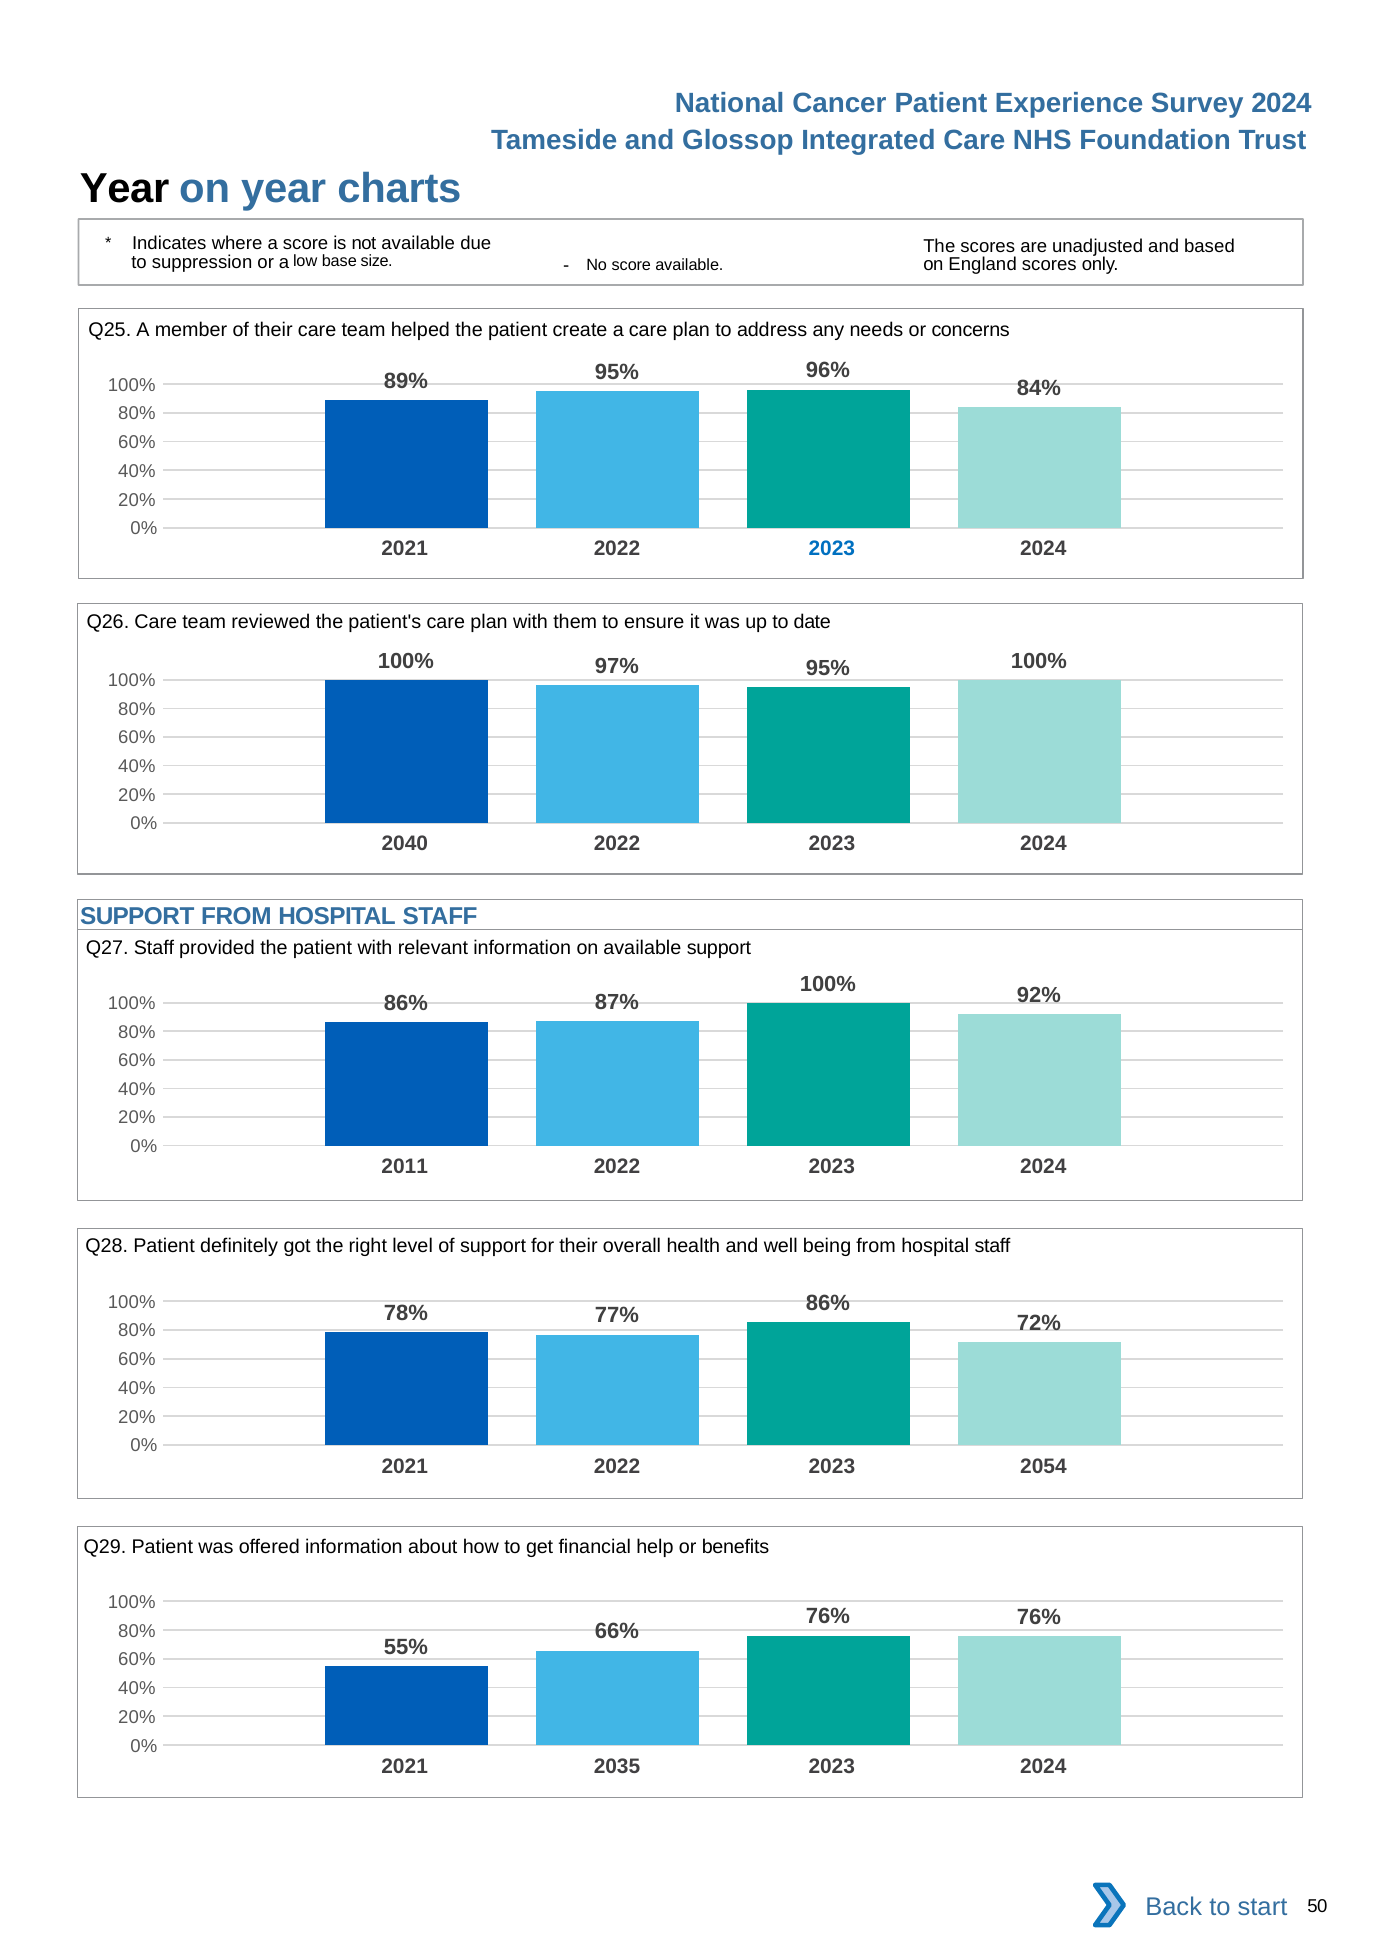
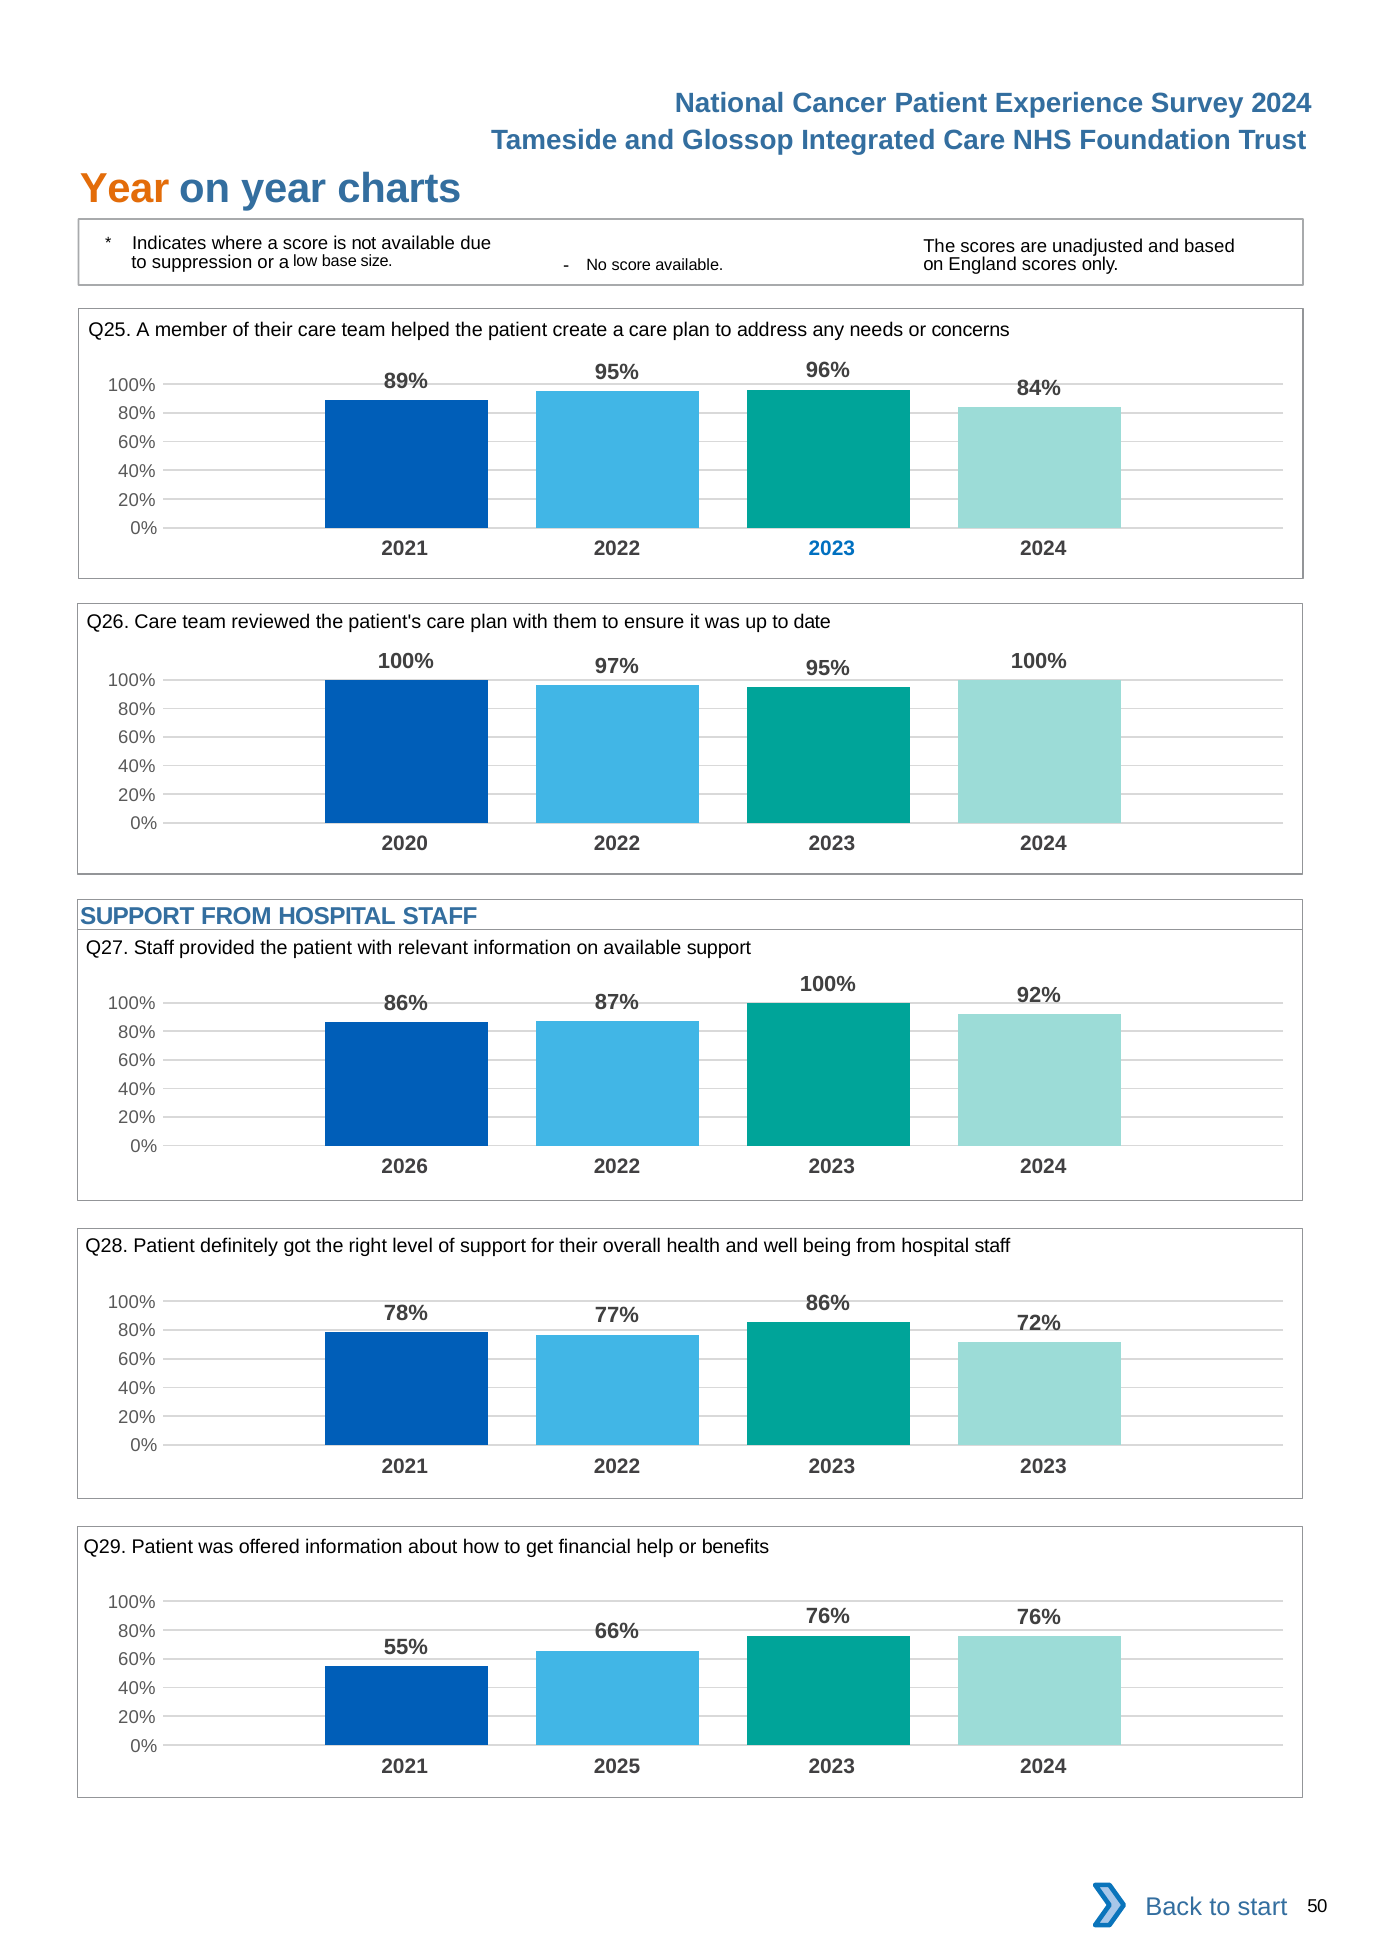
Year at (125, 189) colour: black -> orange
2040: 2040 -> 2020
2011: 2011 -> 2026
2023 2054: 2054 -> 2023
2035: 2035 -> 2025
